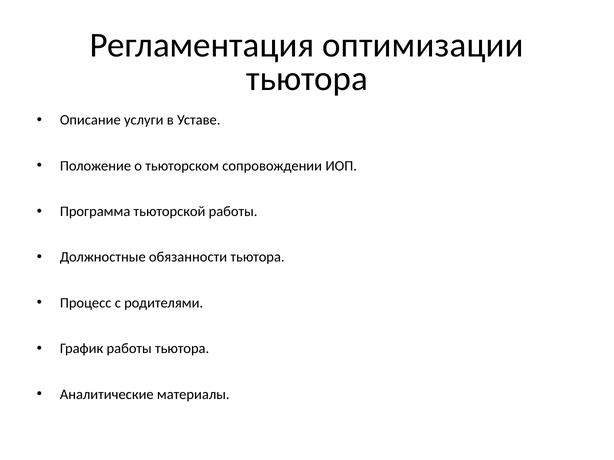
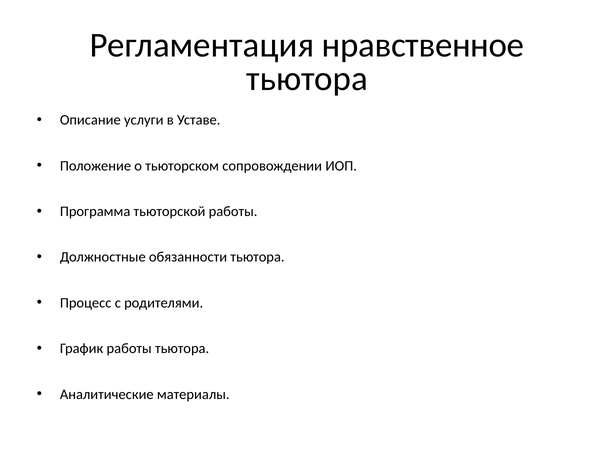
оптимизации: оптимизации -> нравственное
